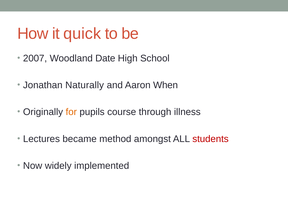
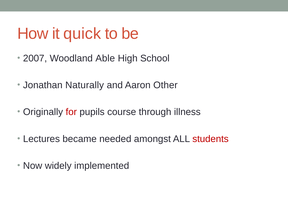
Date: Date -> Able
When: When -> Other
for colour: orange -> red
method: method -> needed
